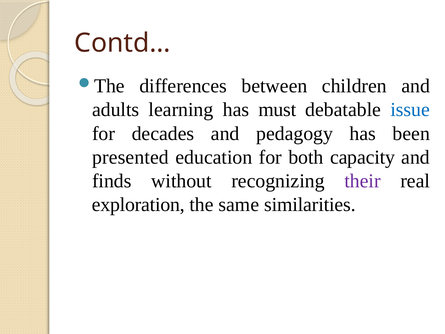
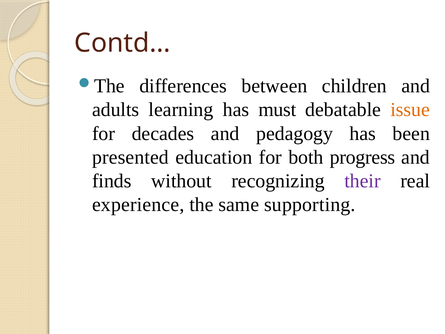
issue colour: blue -> orange
capacity: capacity -> progress
exploration: exploration -> experience
similarities: similarities -> supporting
